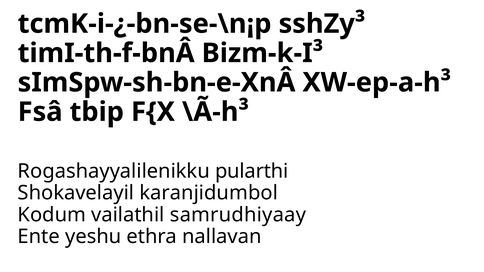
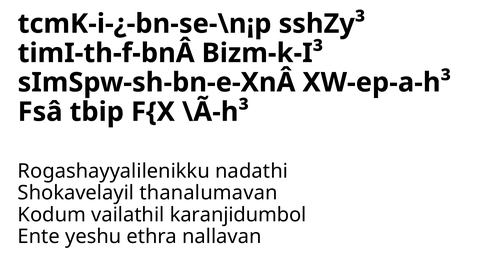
pularthi: pularthi -> nadathi
karanjidumbol: karanjidumbol -> thanalumavan
samrudhiyaay: samrudhiyaay -> karanjidumbol
